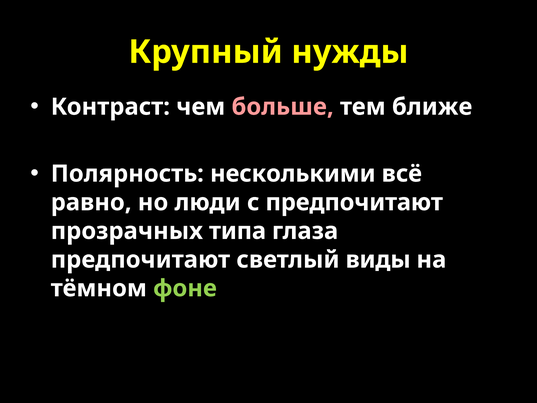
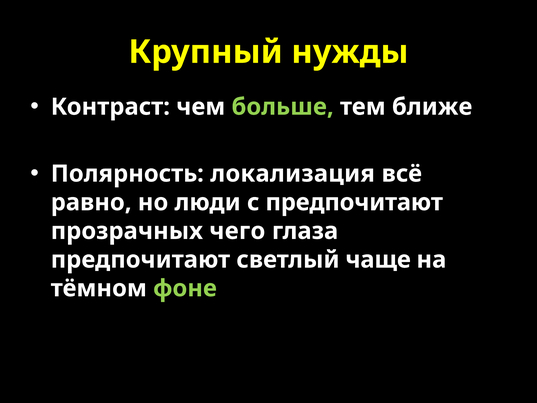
больше colour: pink -> light green
несколькими: несколькими -> локализация
типа: типа -> чего
виды: виды -> чаще
